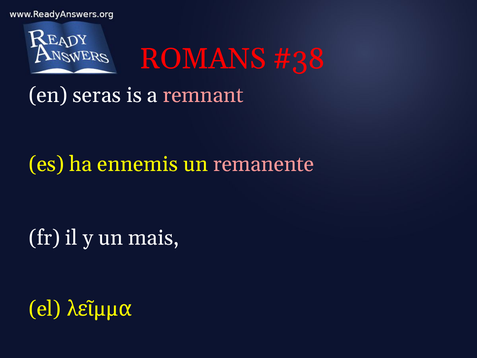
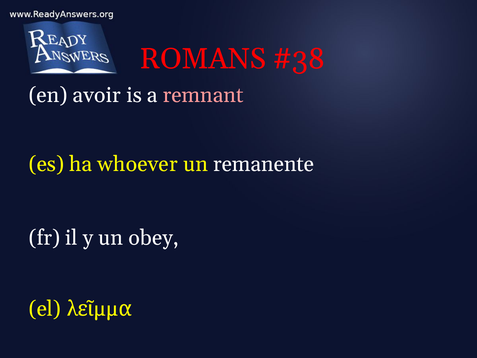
seras: seras -> avoir
ennemis: ennemis -> whoever
remanente colour: pink -> white
mais: mais -> obey
